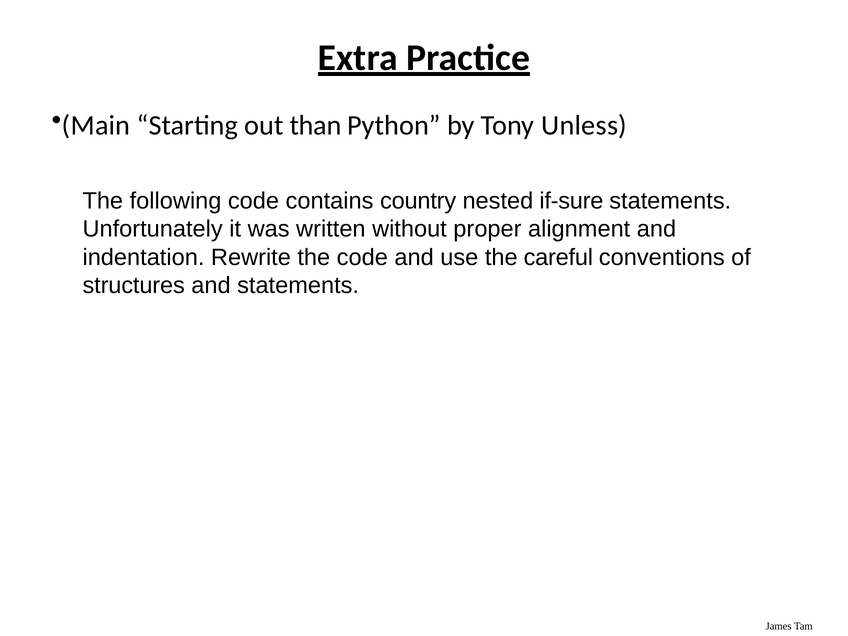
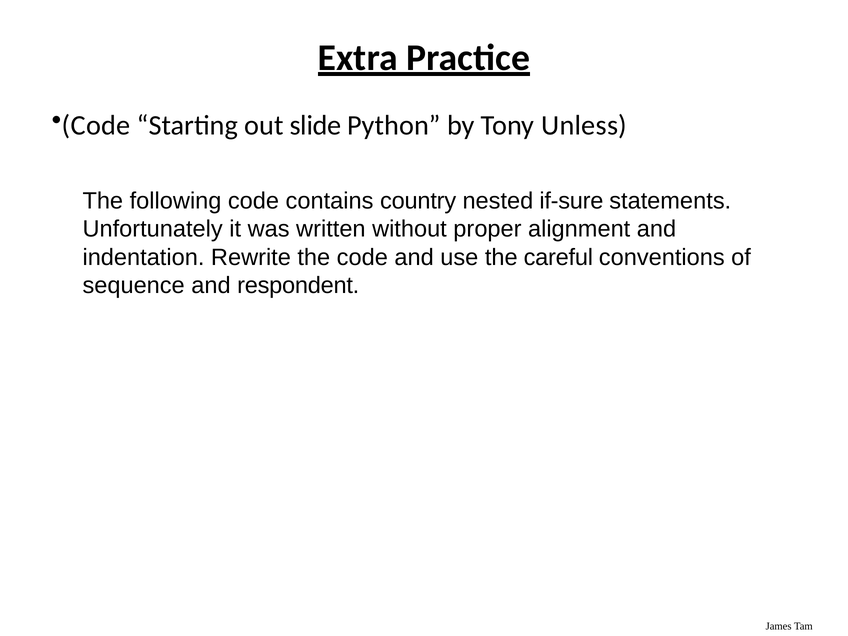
Main at (96, 125): Main -> Code
than: than -> slide
structures: structures -> sequence
and statements: statements -> respondent
